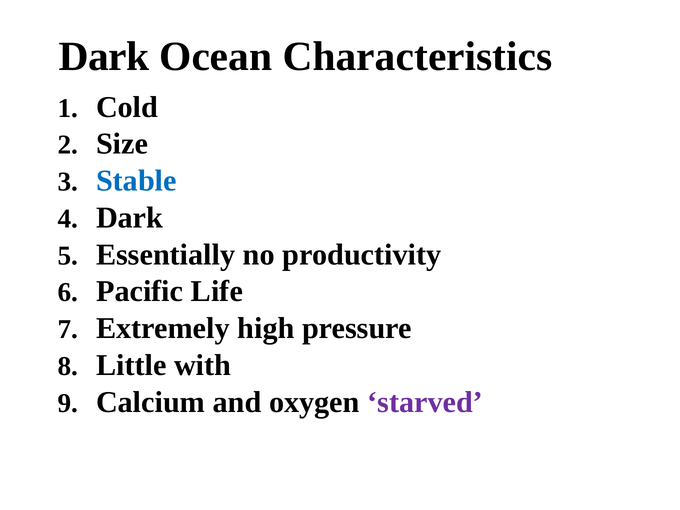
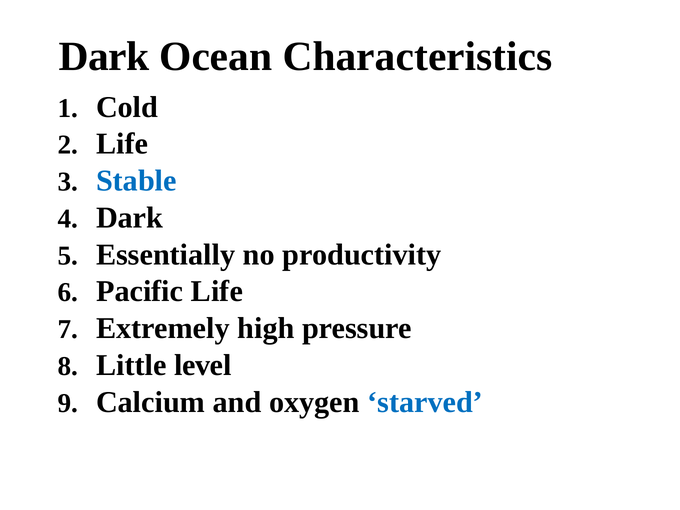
Size at (122, 144): Size -> Life
with: with -> level
starved colour: purple -> blue
